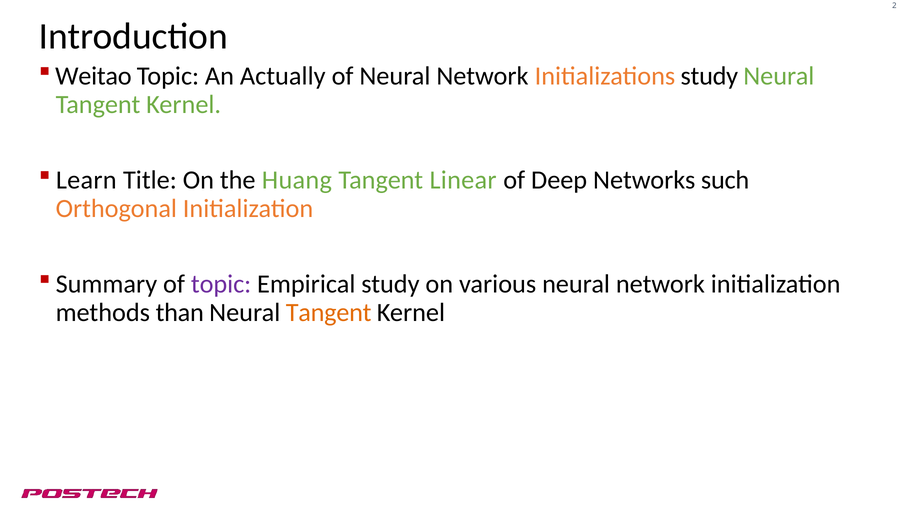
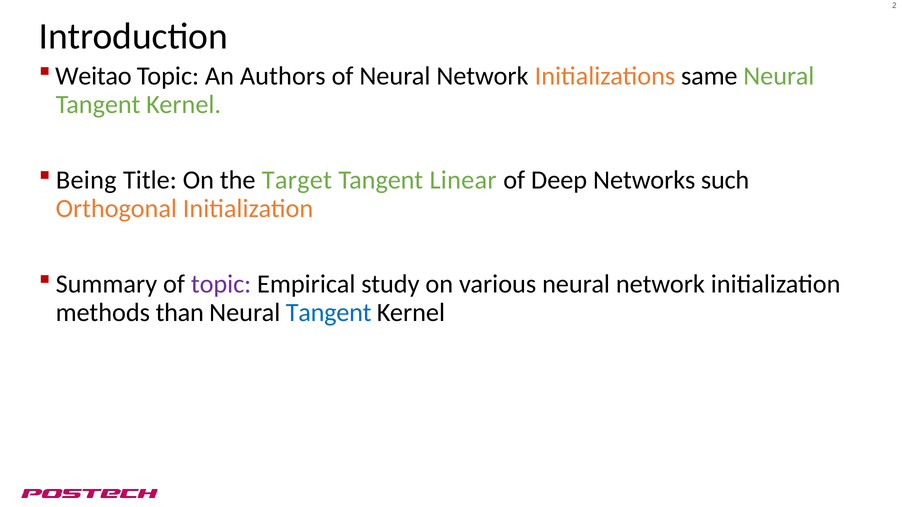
Actually: Actually -> Authors
Initializations study: study -> same
Learn: Learn -> Being
Huang: Huang -> Target
Tangent at (329, 313) colour: orange -> blue
